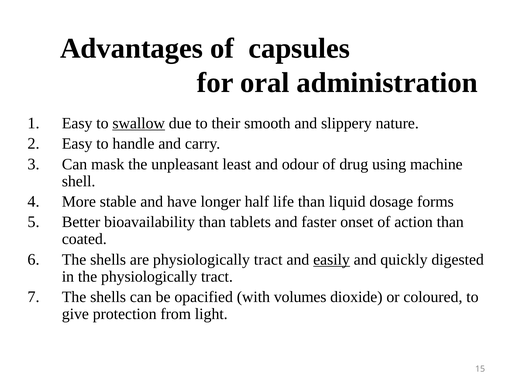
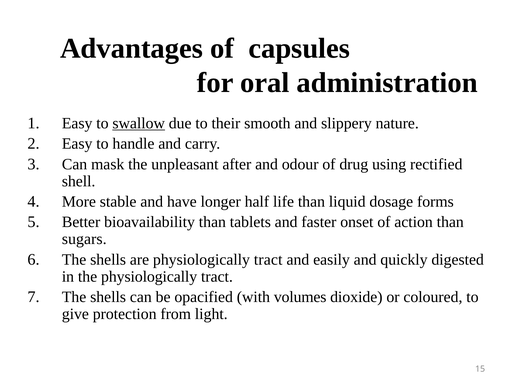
least: least -> after
machine: machine -> rectified
coated: coated -> sugars
easily underline: present -> none
